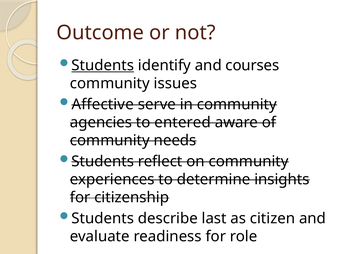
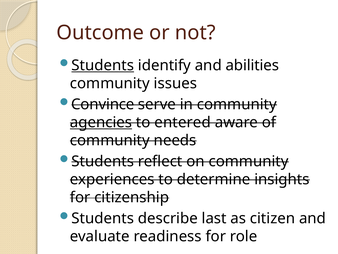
courses: courses -> abilities
Affective: Affective -> Convince
agencies underline: none -> present
